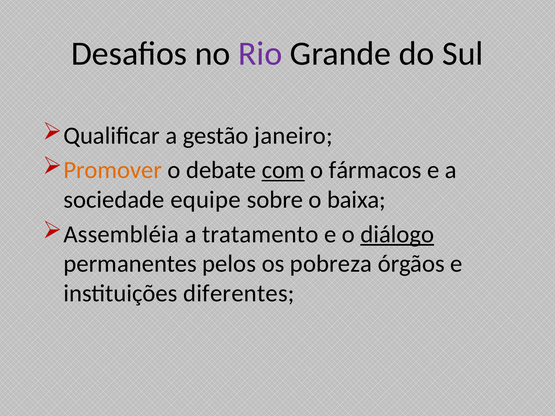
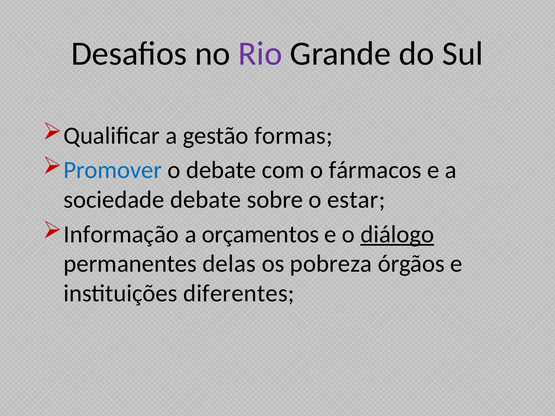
janeiro: janeiro -> formas
Promover colour: orange -> blue
com underline: present -> none
sociedade equipe: equipe -> debate
baixa: baixa -> estar
Assembléia: Assembléia -> Informação
tratamento: tratamento -> orçamentos
pelos: pelos -> delas
